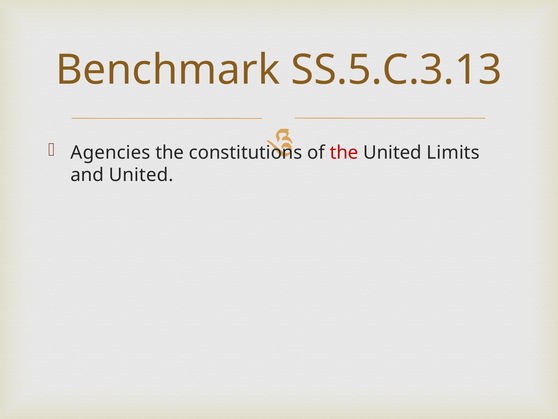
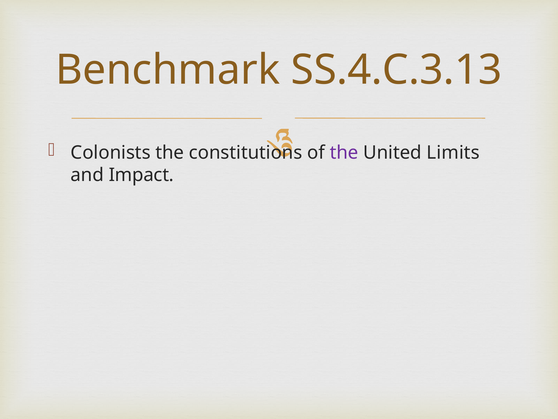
SS.5.C.3.13: SS.5.C.3.13 -> SS.4.C.3.13
Agencies: Agencies -> Colonists
the at (344, 152) colour: red -> purple
and United: United -> Impact
